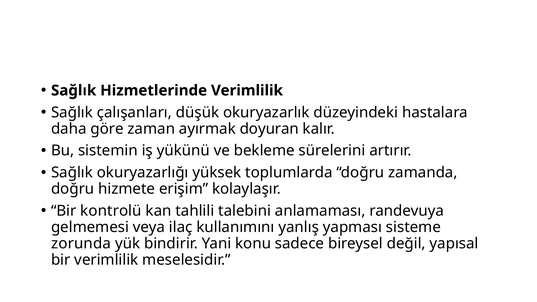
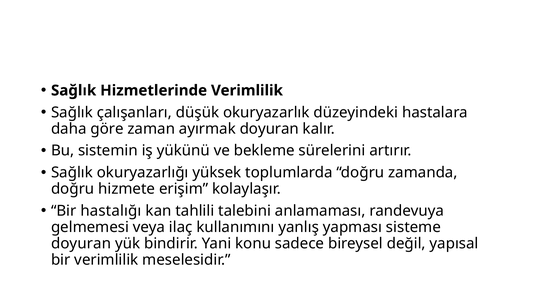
kontrolü: kontrolü -> hastalığı
zorunda at (81, 244): zorunda -> doyuran
